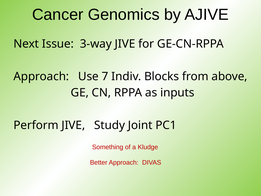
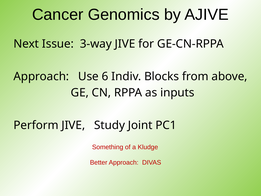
7: 7 -> 6
